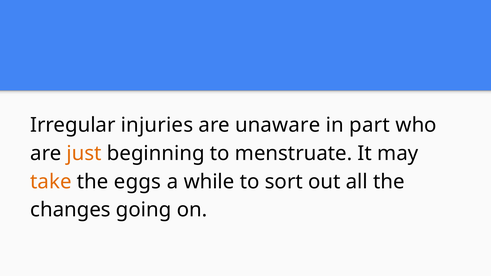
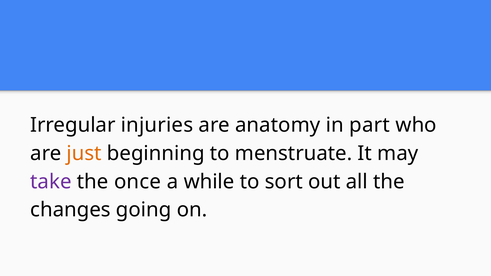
unaware: unaware -> anatomy
take colour: orange -> purple
eggs: eggs -> once
